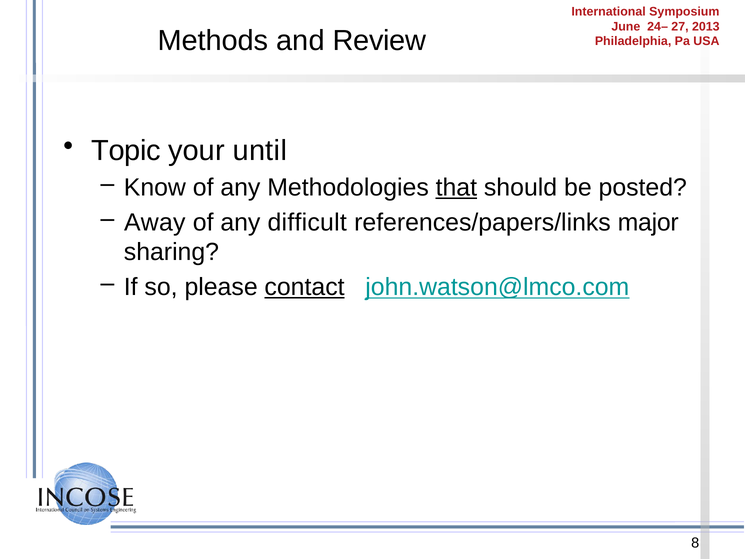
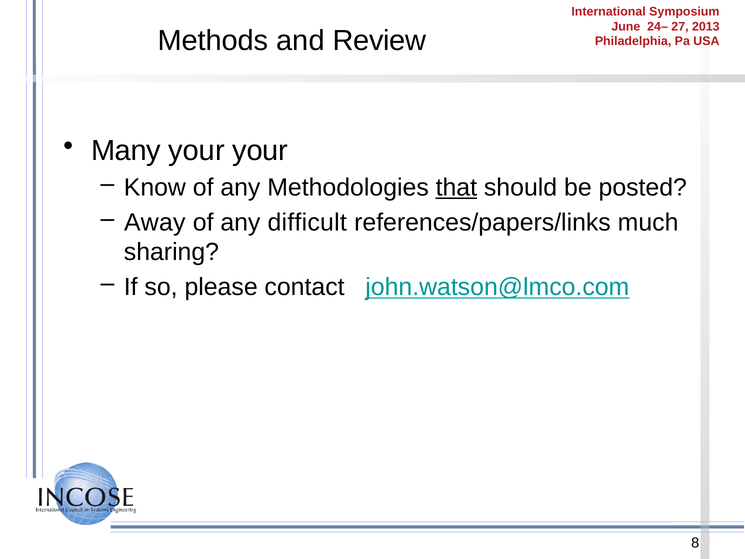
Topic: Topic -> Many
your until: until -> your
major: major -> much
contact underline: present -> none
